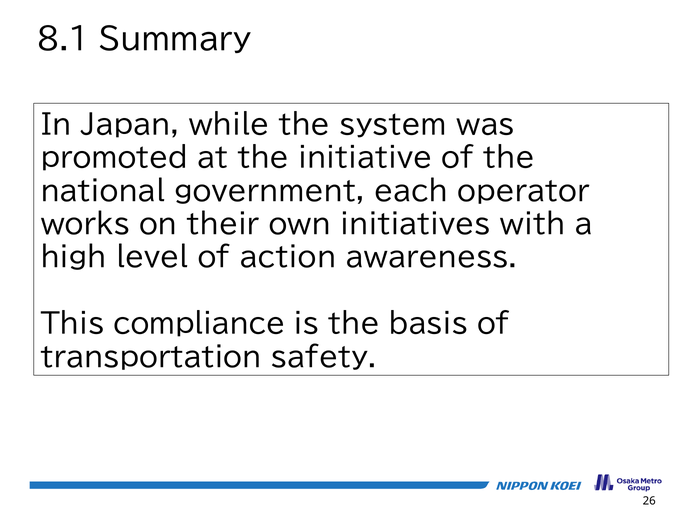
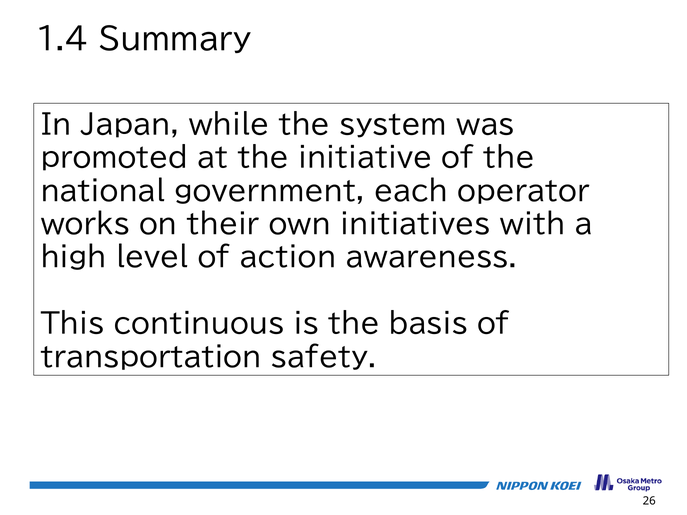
8.1: 8.1 -> 1.4
compliance: compliance -> continuous
